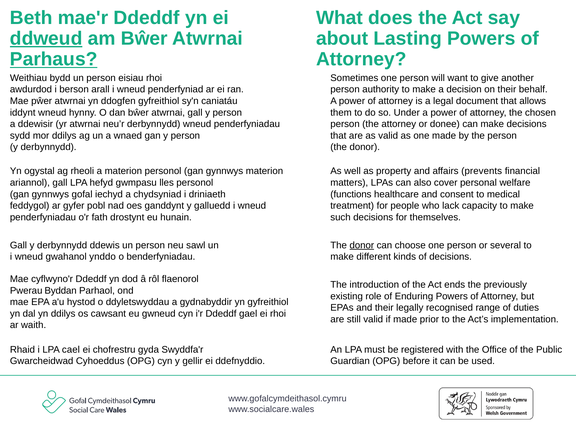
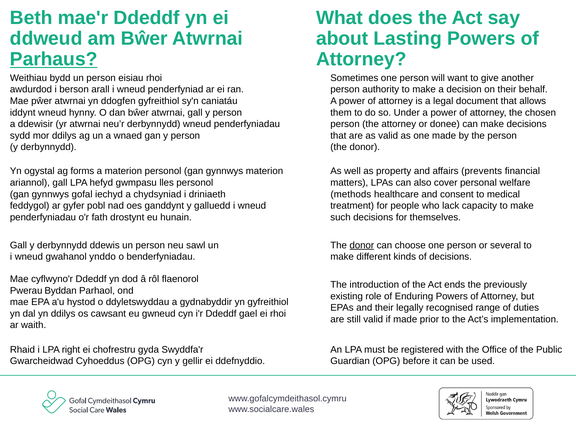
ddweud underline: present -> none
rheoli: rheoli -> forms
functions: functions -> methods
cael: cael -> right
